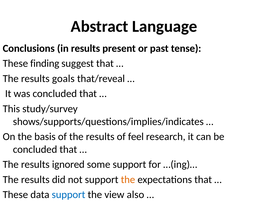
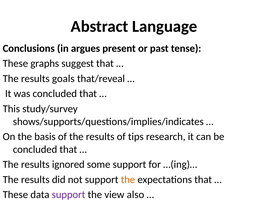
in results: results -> argues
finding: finding -> graphs
feel: feel -> tips
support at (69, 195) colour: blue -> purple
